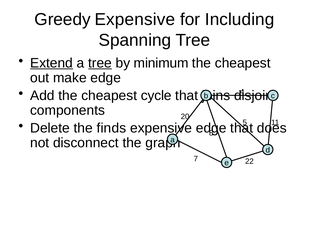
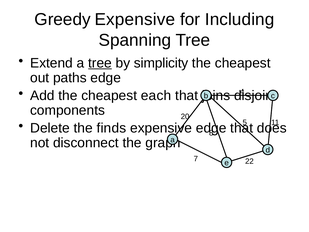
Extend underline: present -> none
minimum: minimum -> simplicity
make: make -> paths
cycle: cycle -> each
